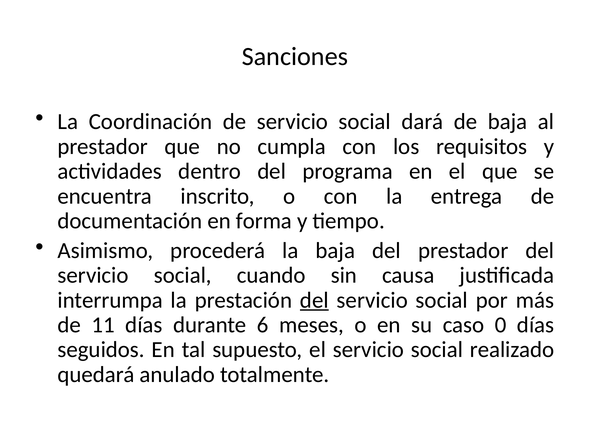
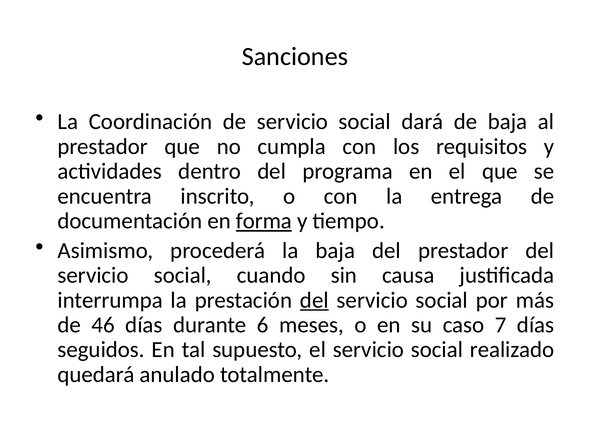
forma underline: none -> present
11: 11 -> 46
0: 0 -> 7
